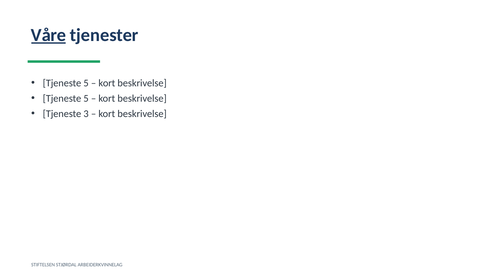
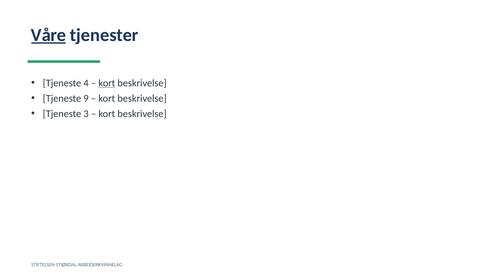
5 at (86, 83): 5 -> 4
kort at (107, 83) underline: none -> present
5 at (86, 99): 5 -> 9
